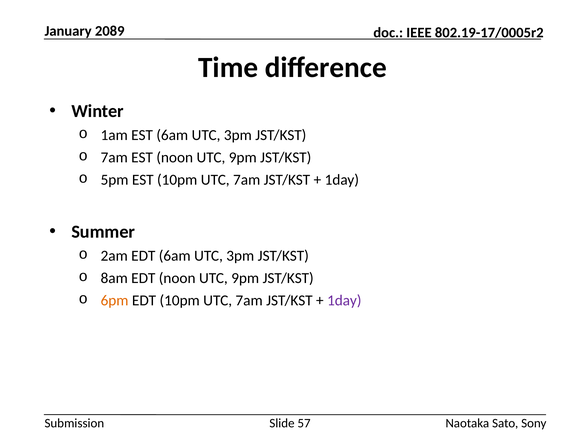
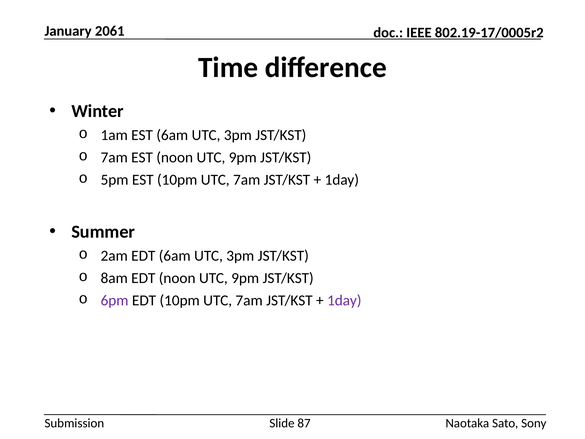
2089: 2089 -> 2061
6pm colour: orange -> purple
57: 57 -> 87
